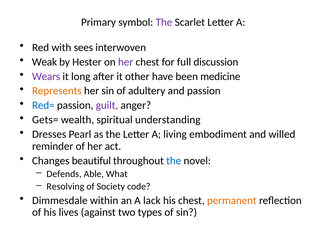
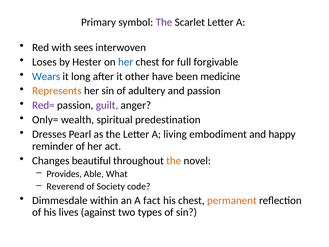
Weak: Weak -> Loses
her at (126, 62) colour: purple -> blue
discussion: discussion -> forgivable
Wears colour: purple -> blue
Red= colour: blue -> purple
Gets=: Gets= -> Only=
understanding: understanding -> predestination
willed: willed -> happy
the at (174, 160) colour: blue -> orange
Defends: Defends -> Provides
Resolving: Resolving -> Reverend
lack: lack -> fact
